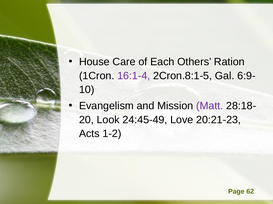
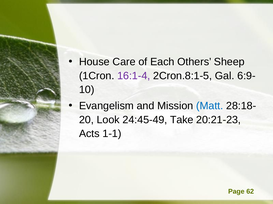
Ration: Ration -> Sheep
Matt colour: purple -> blue
Love: Love -> Take
1-2: 1-2 -> 1-1
